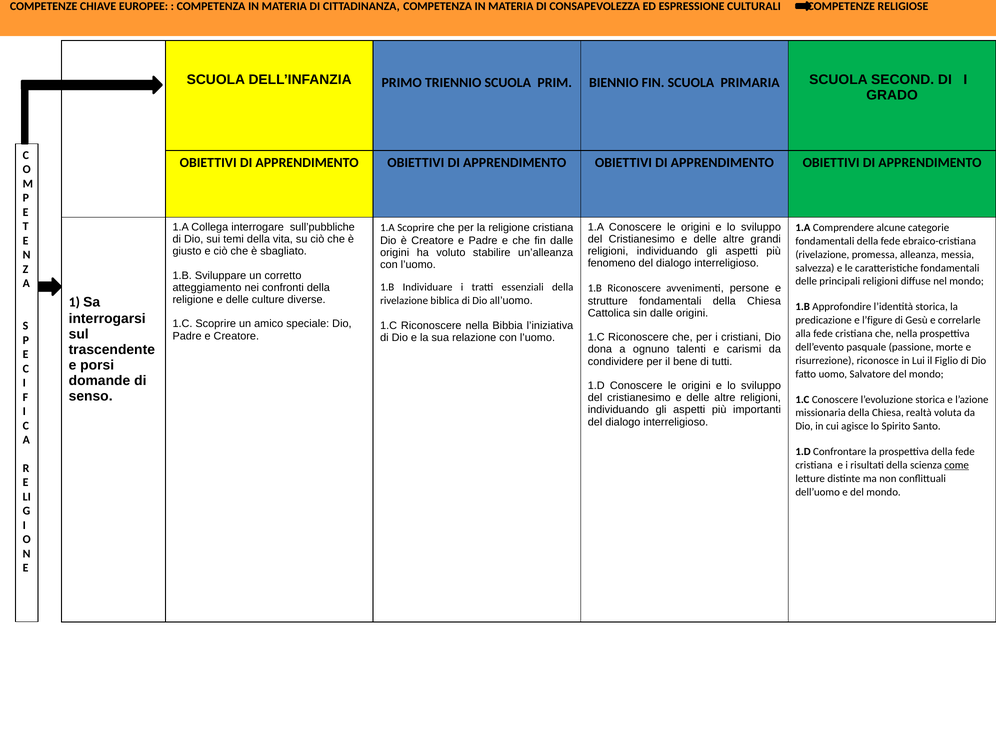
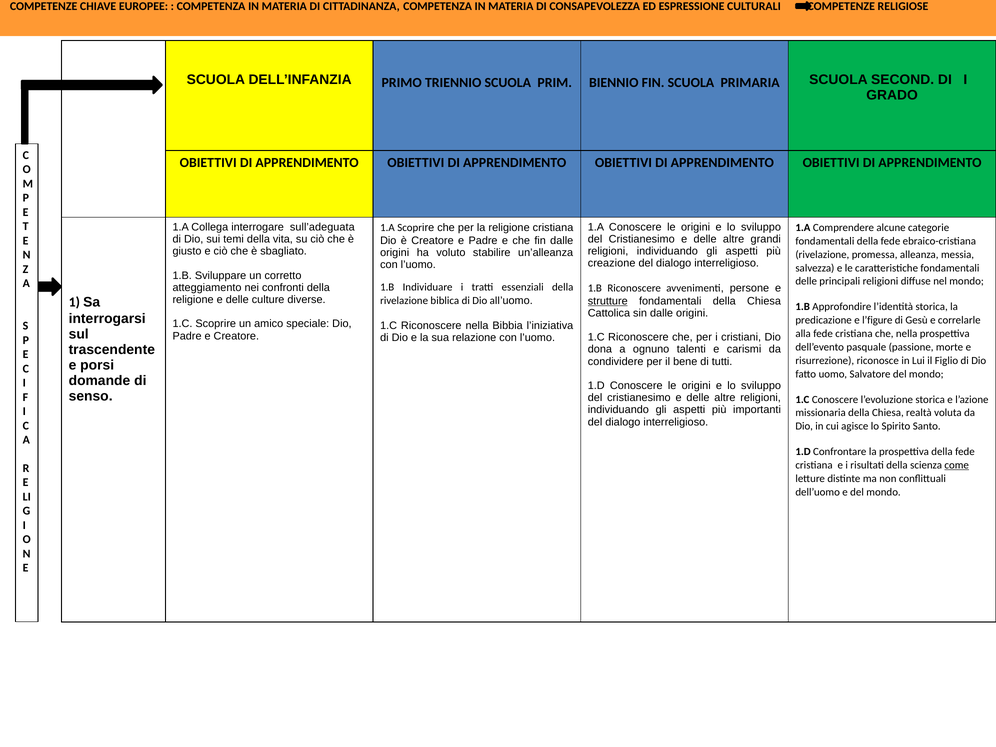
sull’pubbliche: sull’pubbliche -> sull’adeguata
fenomeno: fenomeno -> creazione
strutture underline: none -> present
